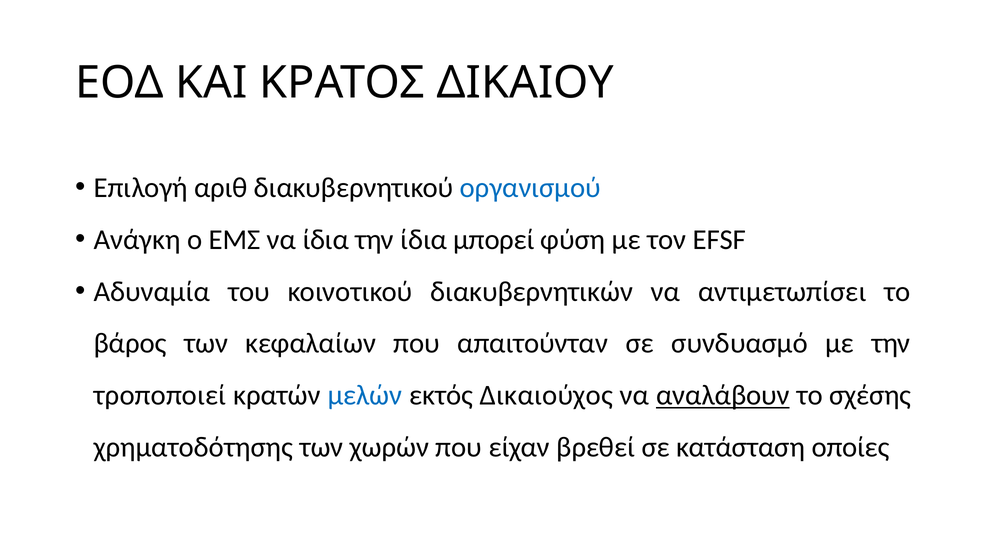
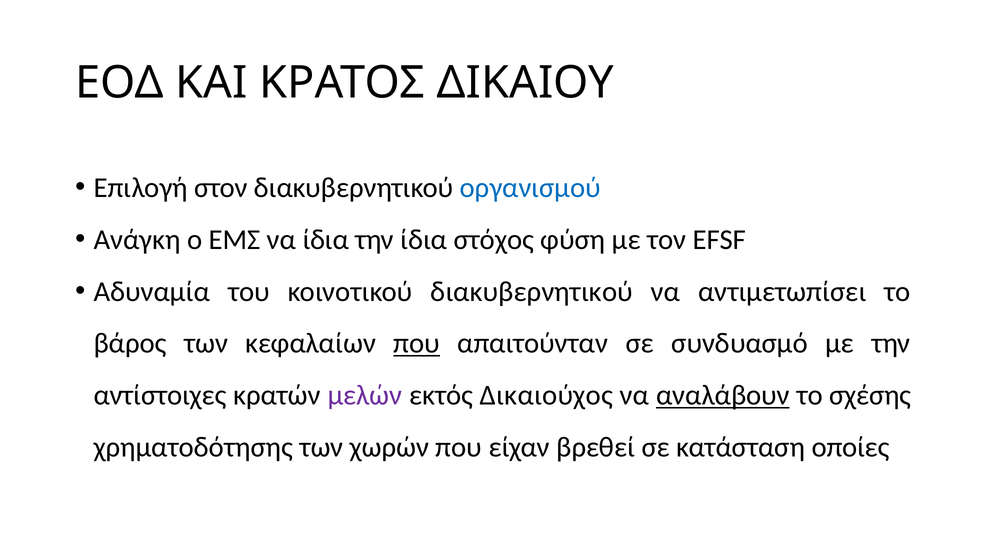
αριθ: αριθ -> στον
μπορεί: μπορεί -> στόχος
κοινοτικού διακυβερνητικών: διακυβερνητικών -> διακυβερνητικού
που at (417, 343) underline: none -> present
τροποποιεί: τροποποιεί -> αντίστοιχες
μελών colour: blue -> purple
